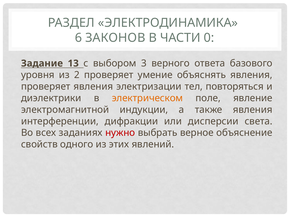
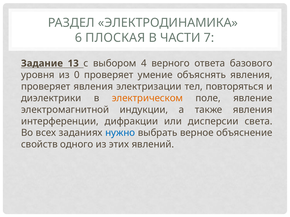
ЗАКОНОВ: ЗАКОНОВ -> ПЛОСКАЯ
0: 0 -> 7
3: 3 -> 4
2: 2 -> 0
нужно colour: red -> blue
